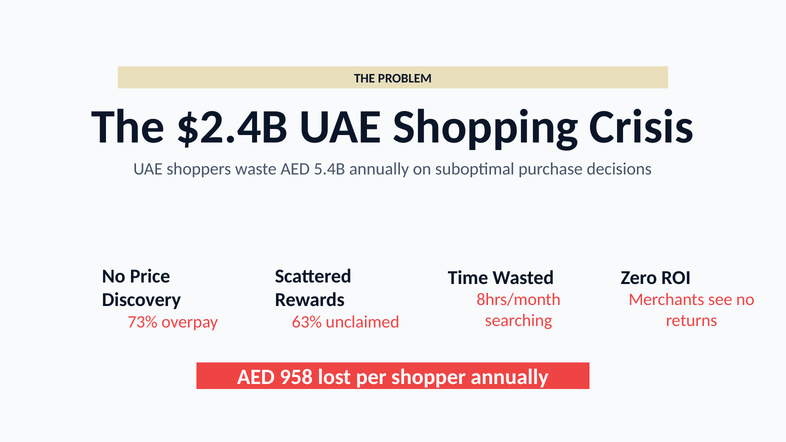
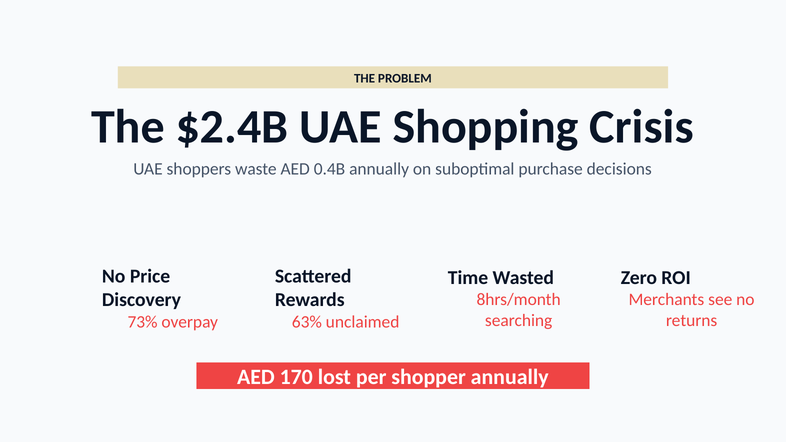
5.4B: 5.4B -> 0.4B
958: 958 -> 170
